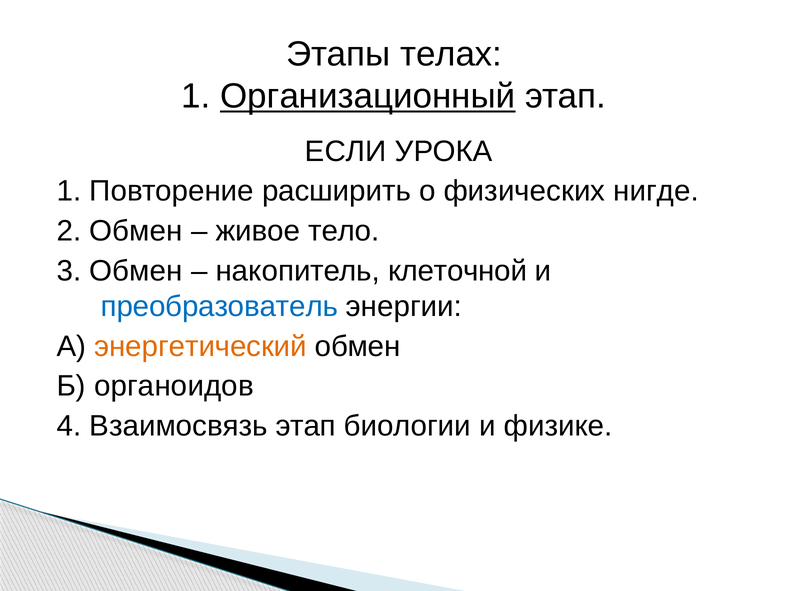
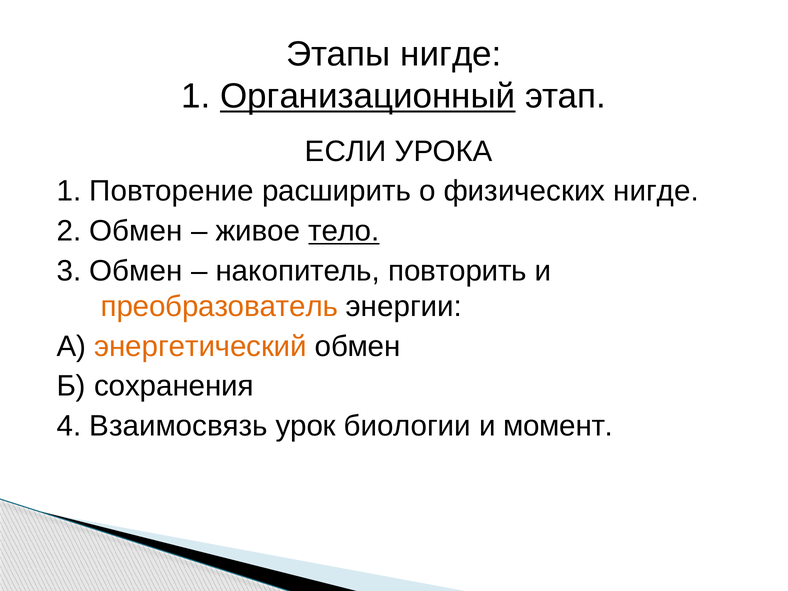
Этапы телах: телах -> нигде
тело underline: none -> present
клеточной: клеточной -> повторить
преобразователь colour: blue -> orange
органоидов: органоидов -> сохранения
Взаимосвязь этап: этап -> урок
физике: физике -> момент
